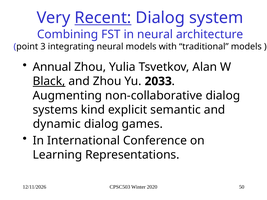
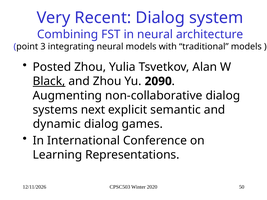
Recent underline: present -> none
Annual: Annual -> Posted
2033: 2033 -> 2090
kind: kind -> next
